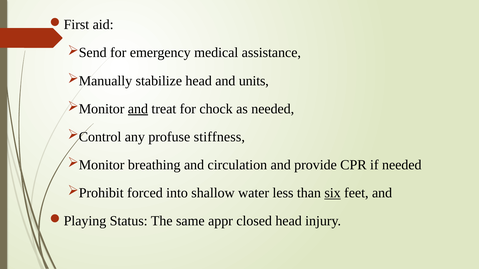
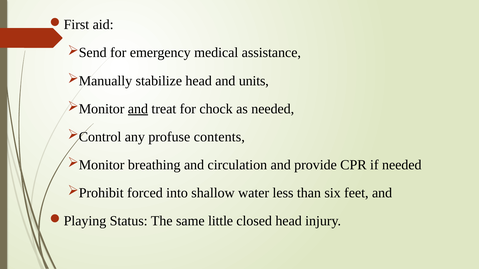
stiffness: stiffness -> contents
six underline: present -> none
appr: appr -> little
